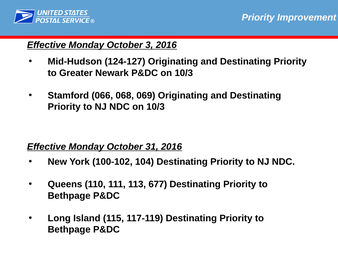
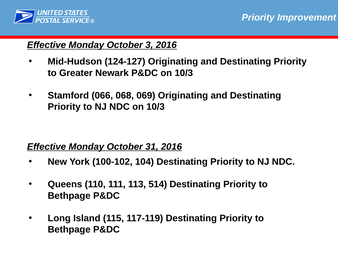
677: 677 -> 514
